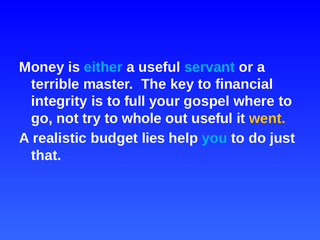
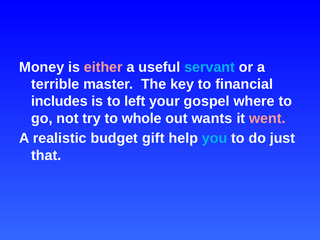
either colour: light blue -> pink
integrity: integrity -> includes
full: full -> left
out useful: useful -> wants
went colour: yellow -> pink
lies: lies -> gift
